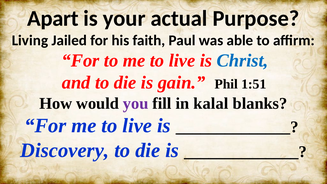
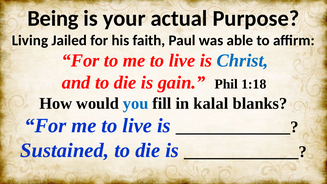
Apart: Apart -> Being
1:51: 1:51 -> 1:18
you colour: purple -> blue
Discovery: Discovery -> Sustained
